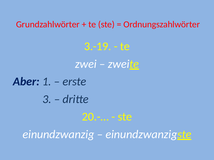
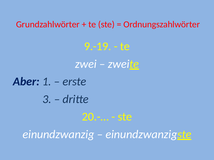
3.-19: 3.-19 -> 9.-19
